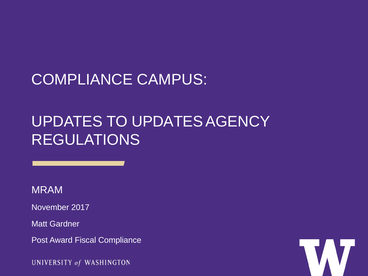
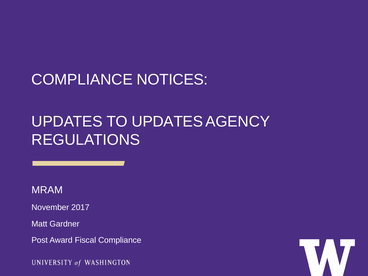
CAMPUS: CAMPUS -> NOTICES
